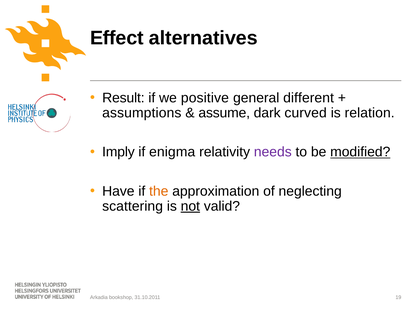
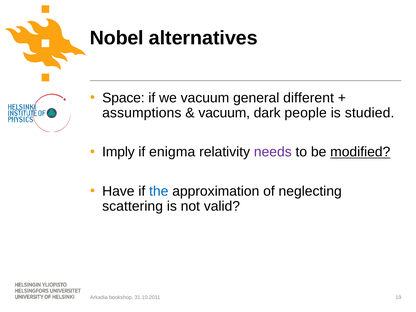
Effect: Effect -> Nobel
Result: Result -> Space
we positive: positive -> vacuum
assume at (224, 113): assume -> vacuum
curved: curved -> people
relation: relation -> studied
the colour: orange -> blue
not underline: present -> none
